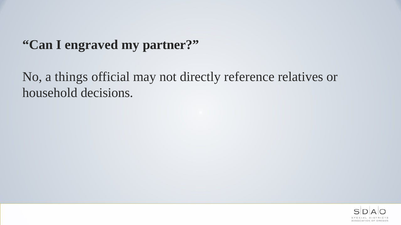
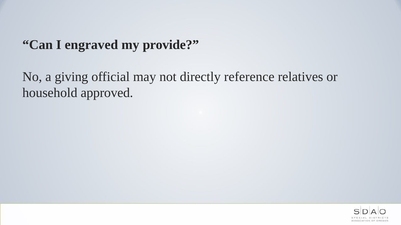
partner: partner -> provide
things: things -> giving
decisions: decisions -> approved
